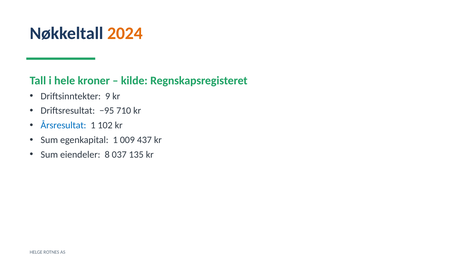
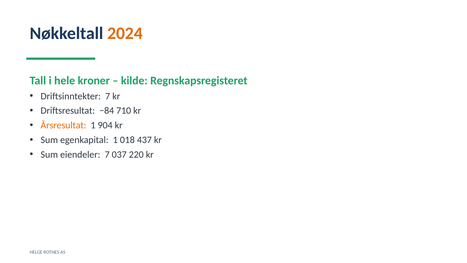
Driftsinntekter 9: 9 -> 7
−95: −95 -> −84
Årsresultat colour: blue -> orange
102: 102 -> 904
009: 009 -> 018
eiendeler 8: 8 -> 7
135: 135 -> 220
